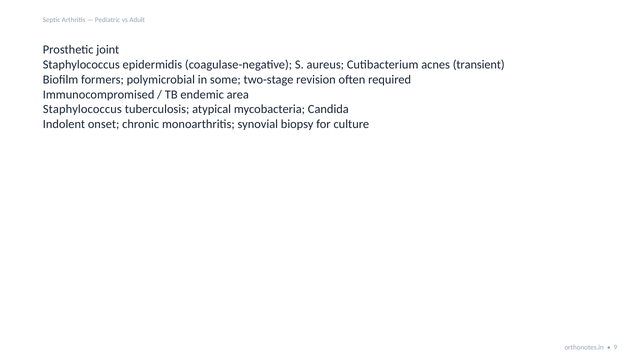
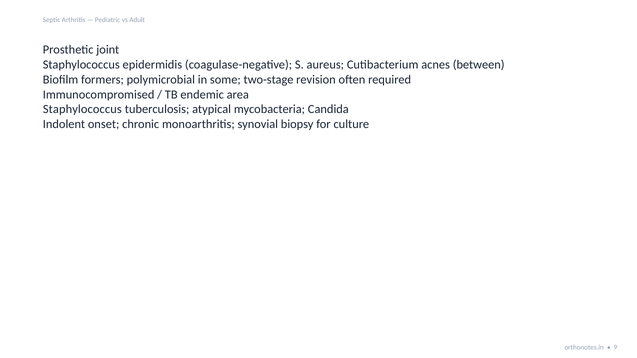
transient: transient -> between
